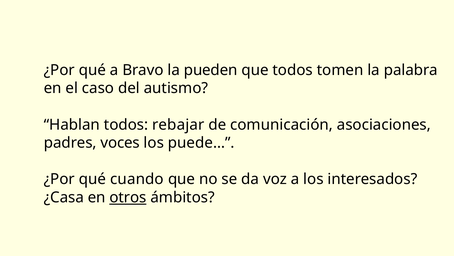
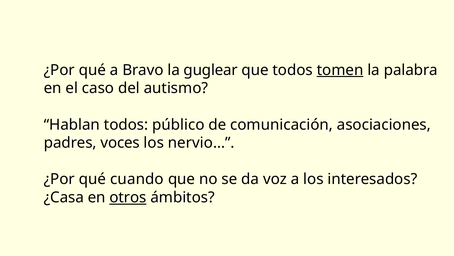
pueden: pueden -> guglear
tomen underline: none -> present
rebajar: rebajar -> público
puede…: puede… -> nervio…
